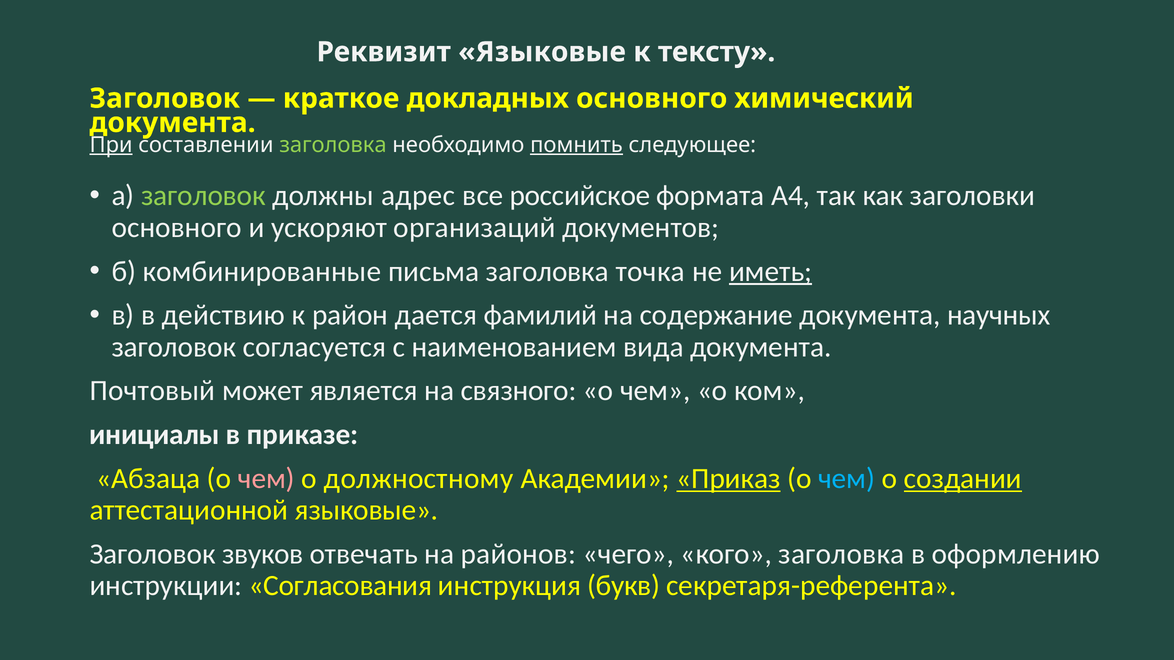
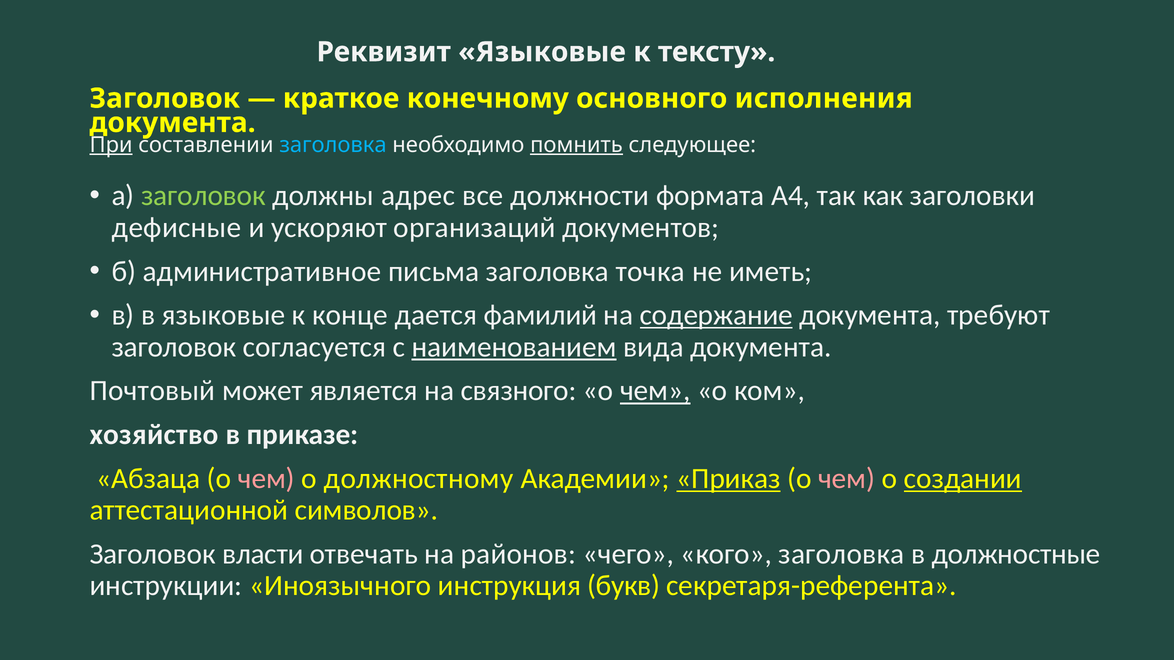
докладных: докладных -> конечному
химический: химический -> исполнения
заголовка at (333, 145) colour: light green -> light blue
российское: российское -> должности
основного at (177, 228): основного -> дефисные
комбинированные: комбинированные -> административное
иметь underline: present -> none
в действию: действию -> языковые
район: район -> конце
содержание underline: none -> present
научных: научных -> требуют
наименованием underline: none -> present
чем at (655, 391) underline: none -> present
инициалы: инициалы -> хозяйство
чем at (847, 479) colour: light blue -> pink
аттестационной языковые: языковые -> символов
звуков: звуков -> власти
оформлению: оформлению -> должностные
Согласования: Согласования -> Иноязычного
